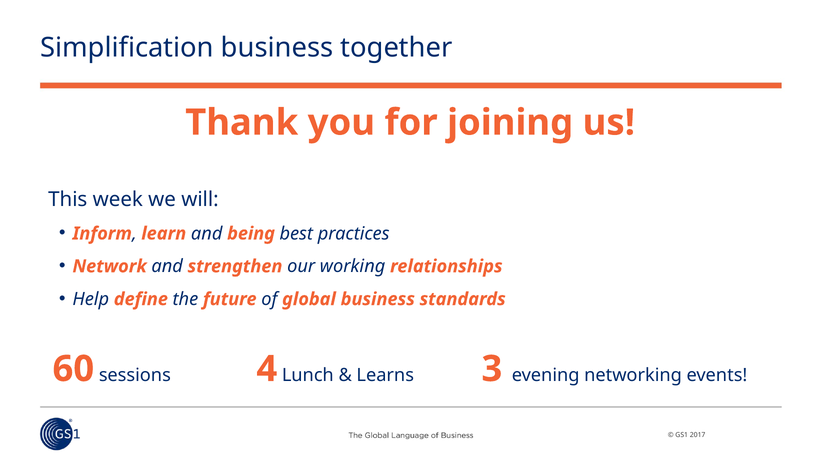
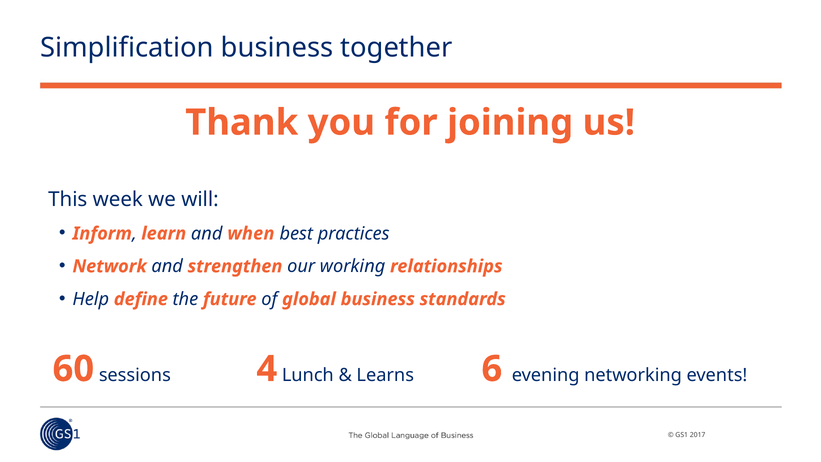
being: being -> when
3: 3 -> 6
